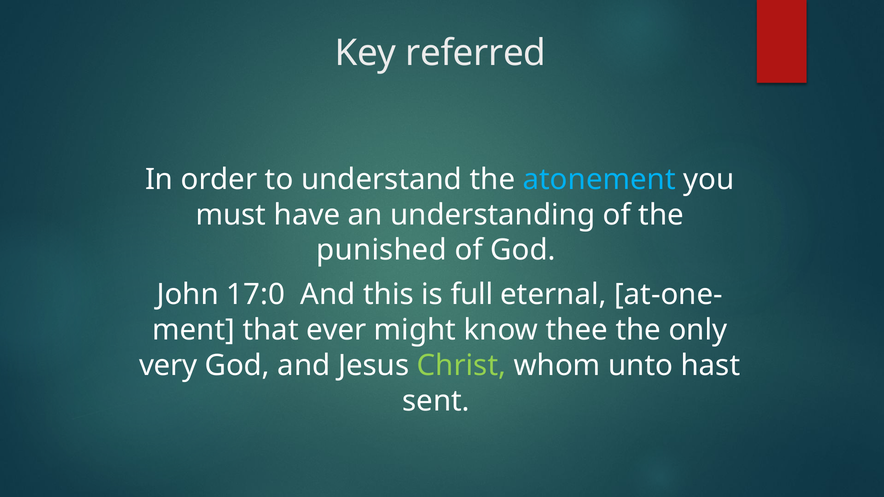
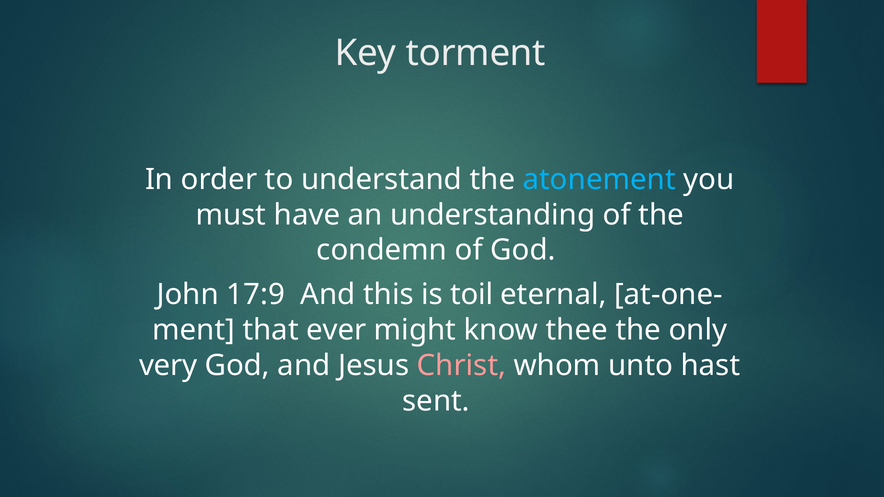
referred: referred -> torment
punished: punished -> condemn
17:0: 17:0 -> 17:9
full: full -> toil
Christ colour: light green -> pink
